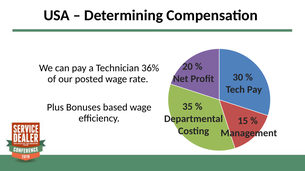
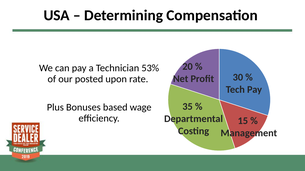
36%: 36% -> 53%
posted wage: wage -> upon
